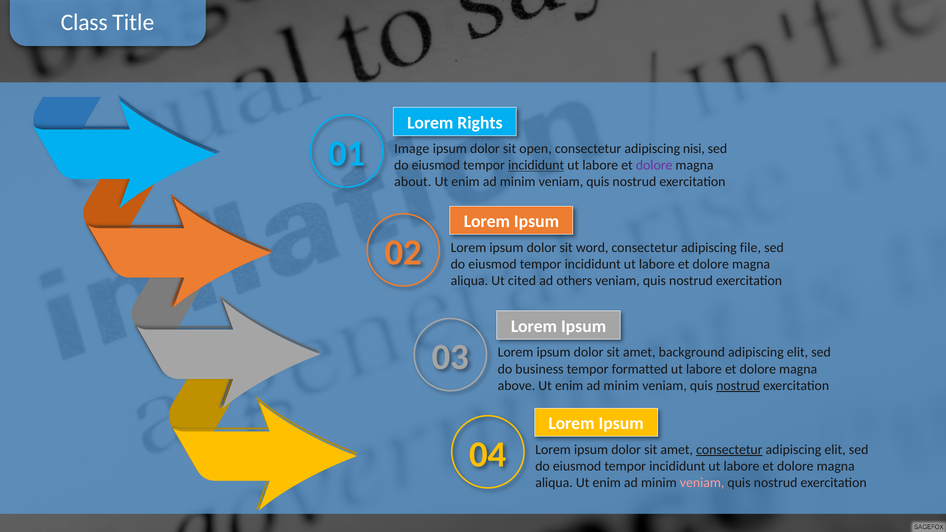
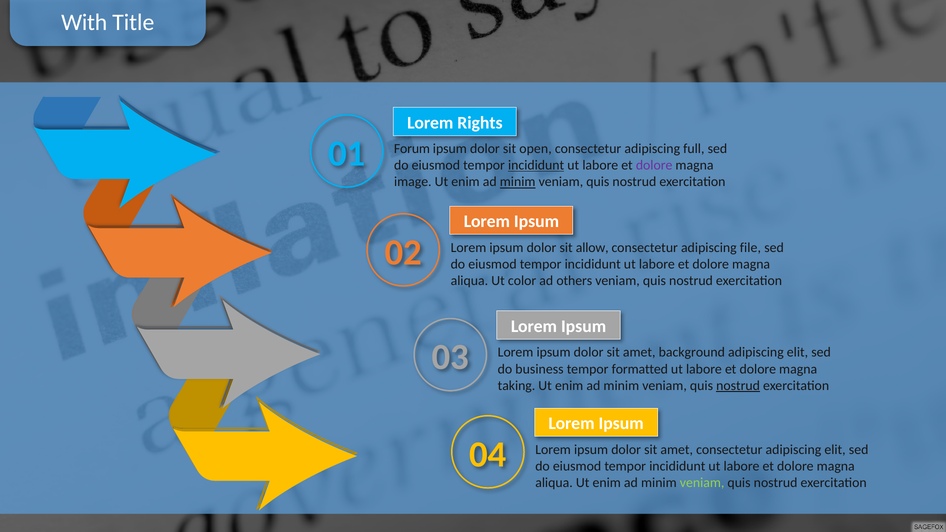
Class: Class -> With
Image: Image -> Forum
nisi: nisi -> full
about: about -> image
minim at (518, 182) underline: none -> present
word: word -> allow
cited: cited -> color
above: above -> taking
consectetur at (729, 450) underline: present -> none
veniam at (702, 483) colour: pink -> light green
